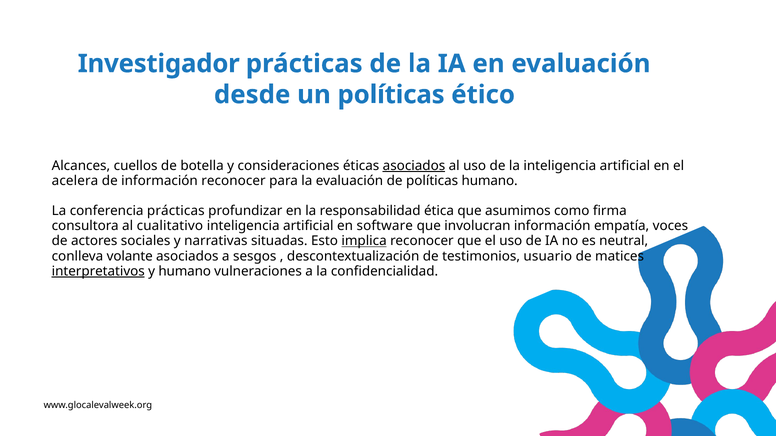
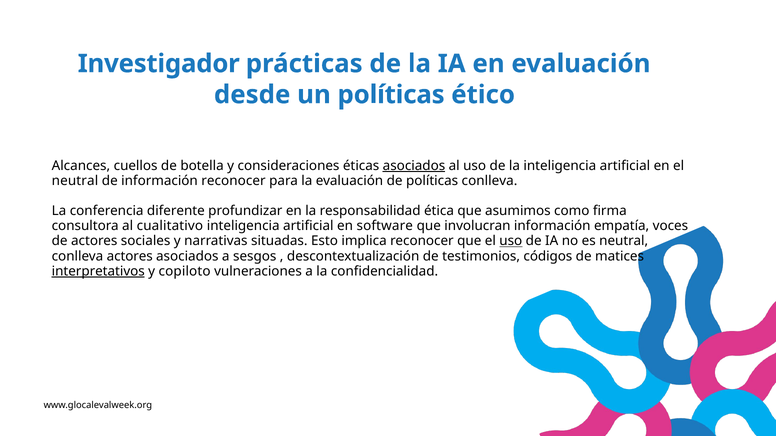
acelera at (75, 181): acelera -> neutral
políticas humano: humano -> conlleva
conferencia prácticas: prácticas -> diferente
implica underline: present -> none
uso at (511, 241) underline: none -> present
conlleva volante: volante -> actores
usuario: usuario -> códigos
y humano: humano -> copiloto
